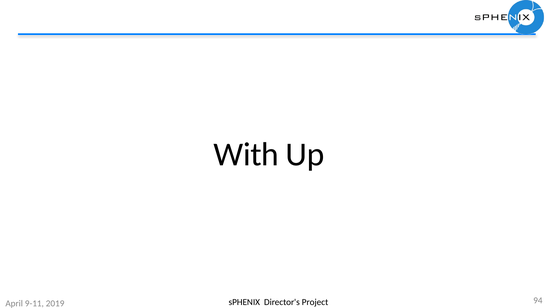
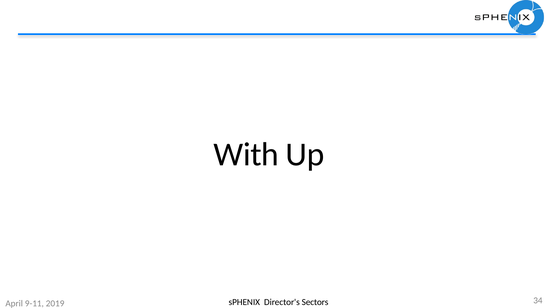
Project: Project -> Sectors
94: 94 -> 34
